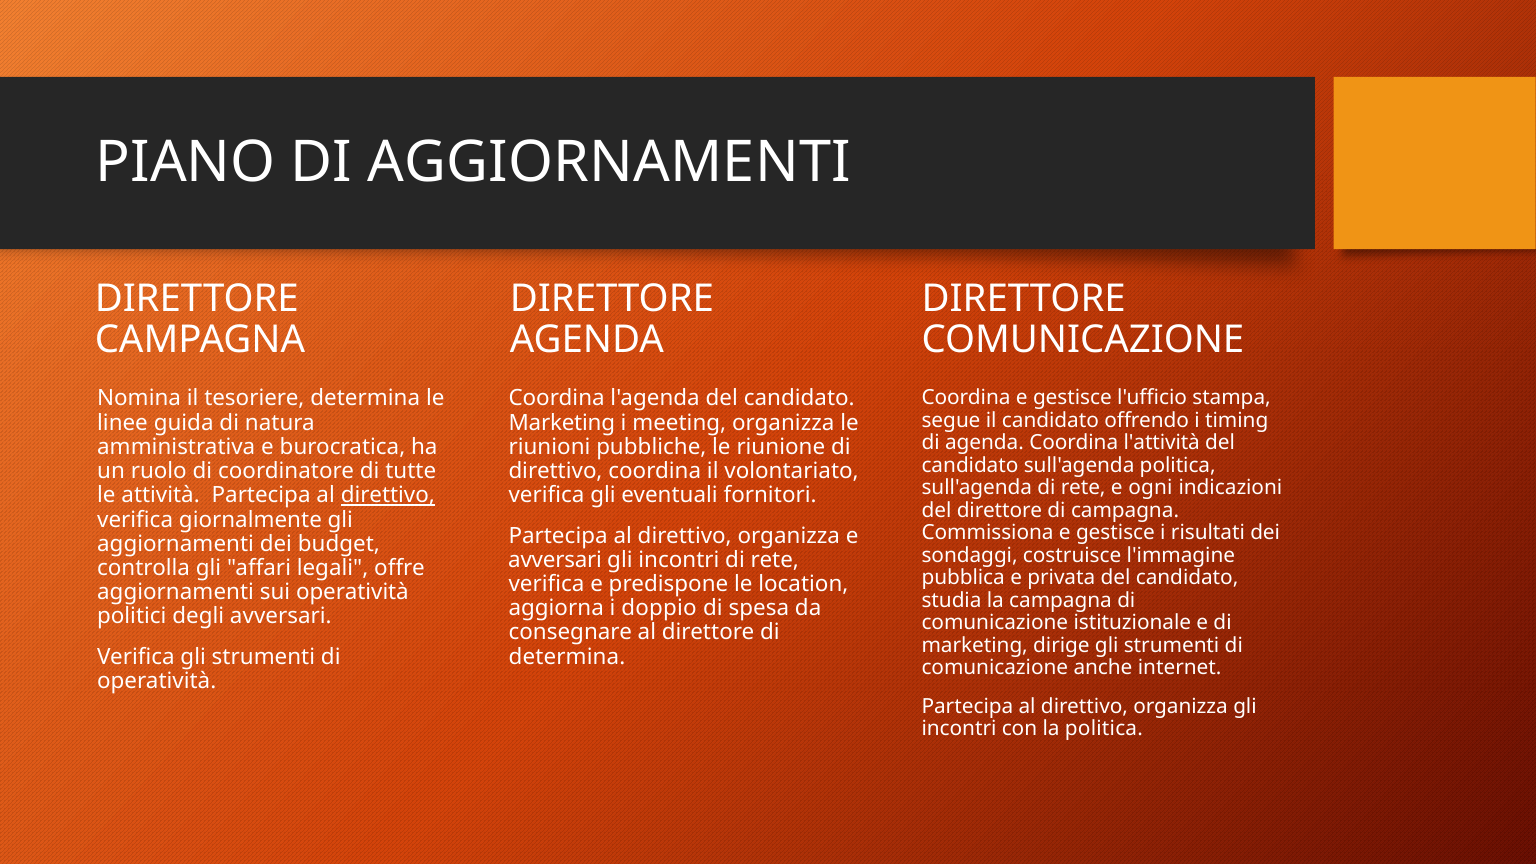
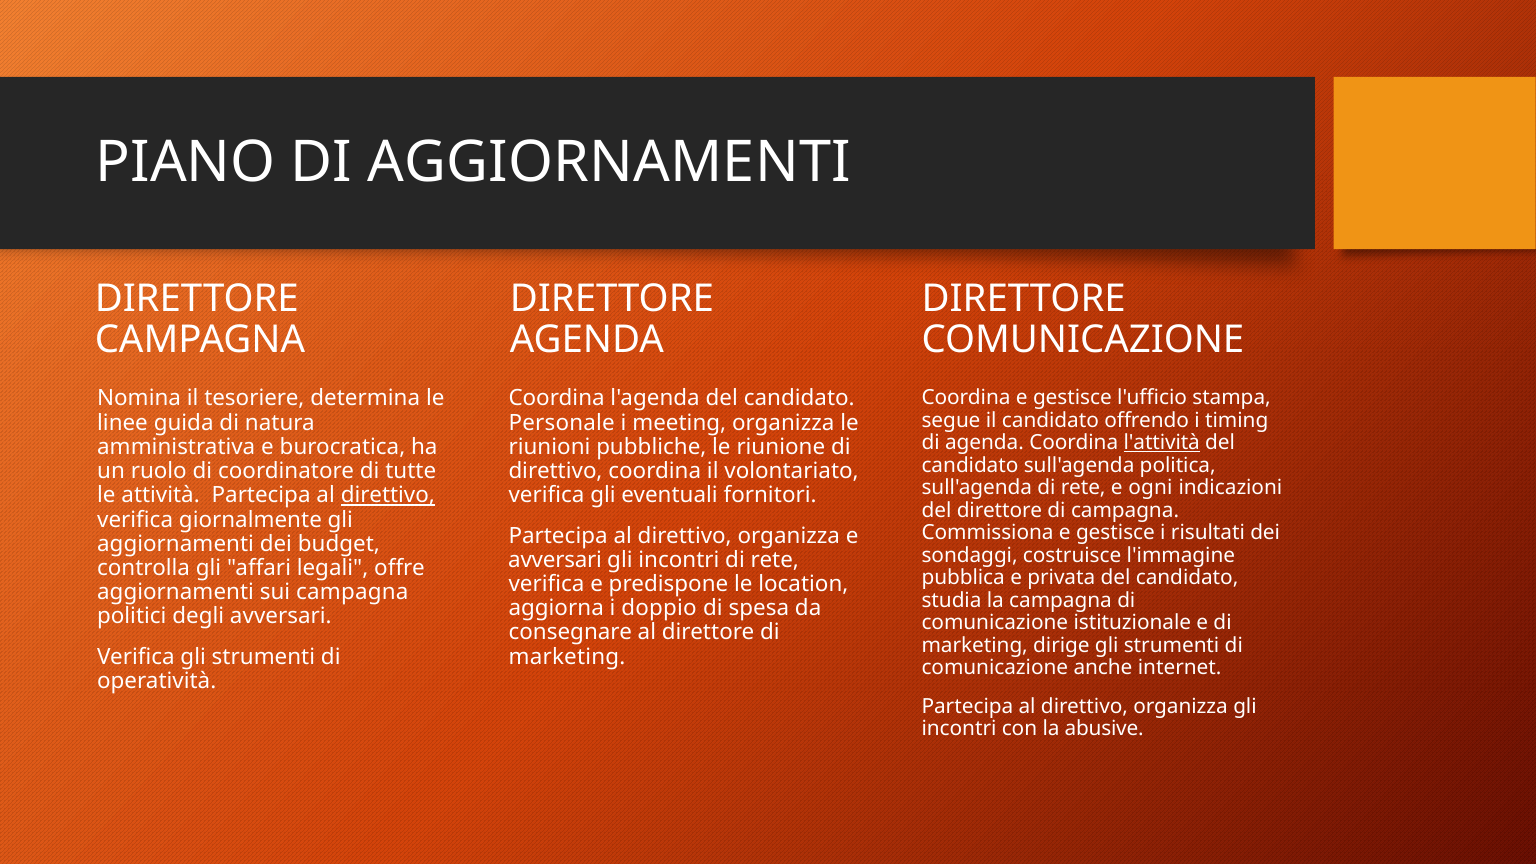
Marketing at (562, 423): Marketing -> Personale
l'attività underline: none -> present
sui operatività: operatività -> campagna
determina at (567, 657): determina -> marketing
la politica: politica -> abusive
